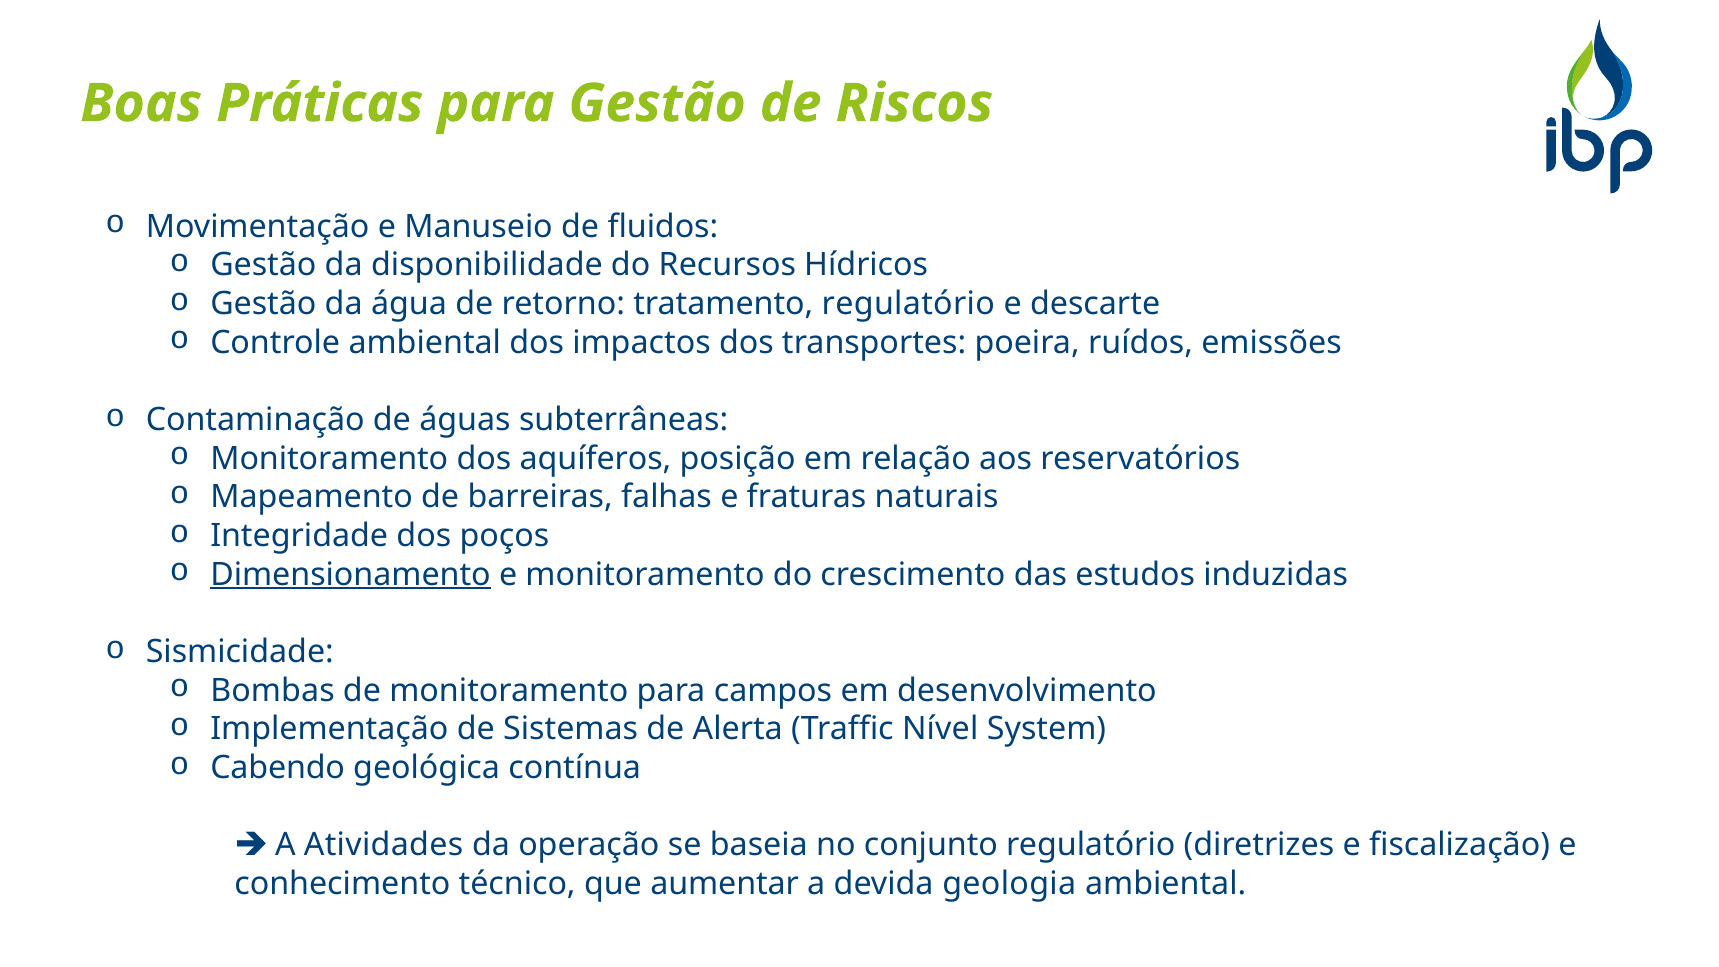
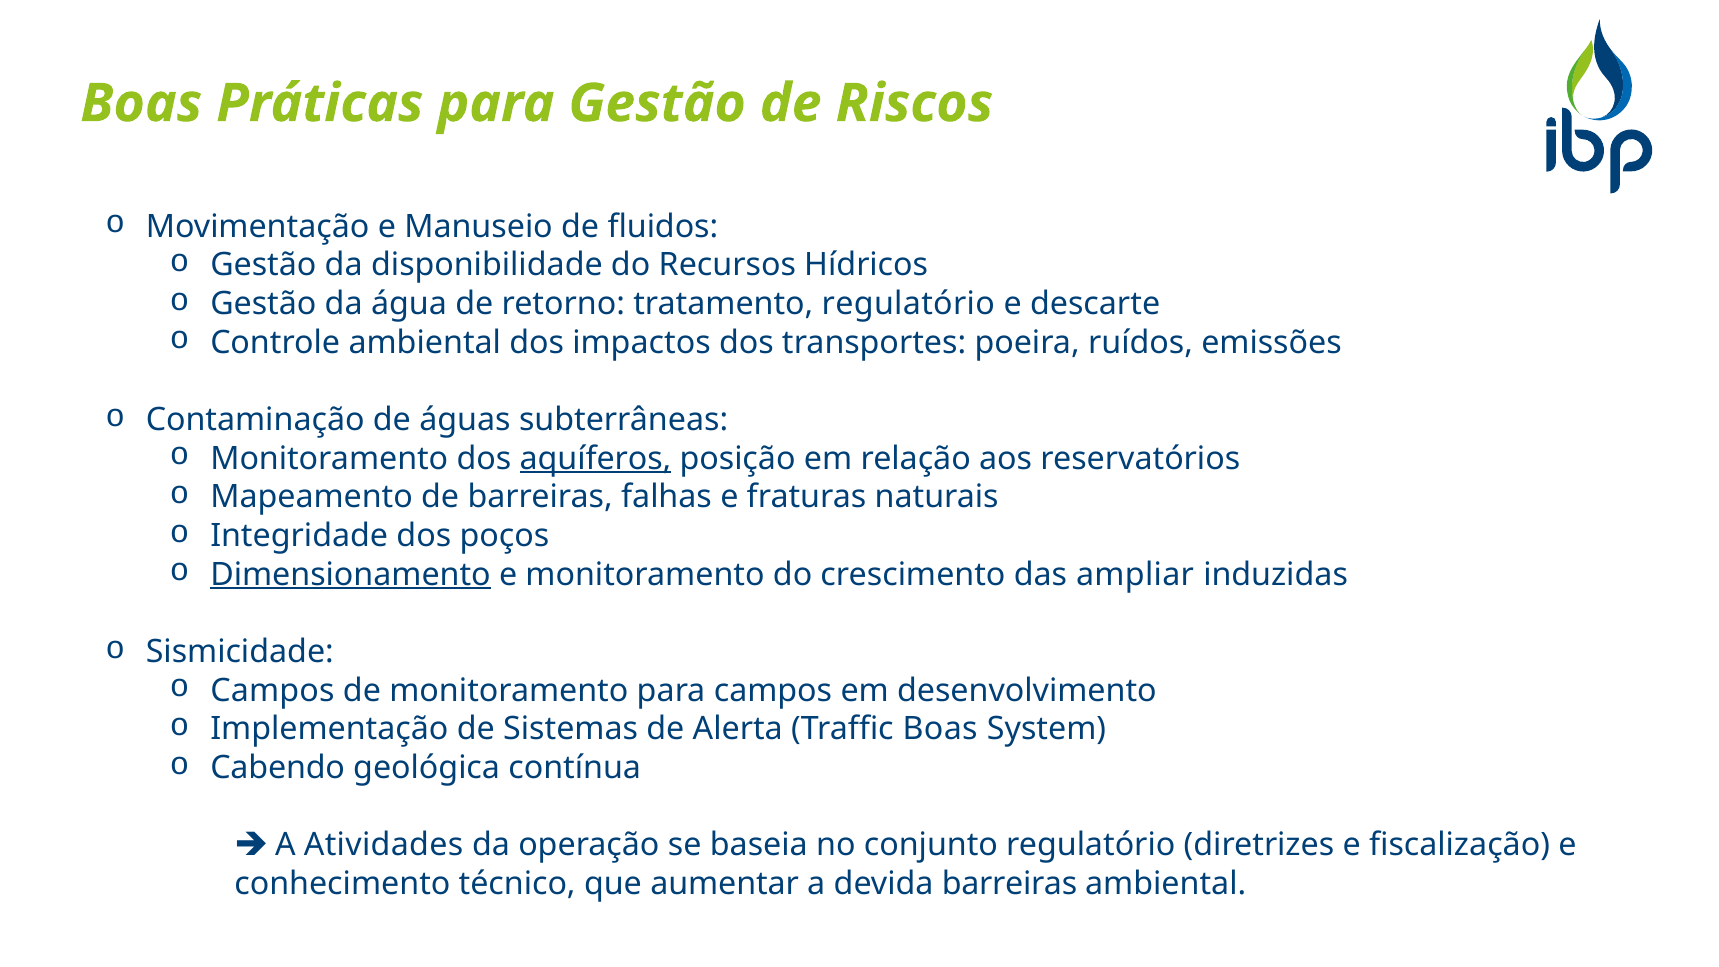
aquíferos underline: none -> present
estudos: estudos -> ampliar
Bombas at (273, 691): Bombas -> Campos
Traffic Nível: Nível -> Boas
devida geologia: geologia -> barreiras
